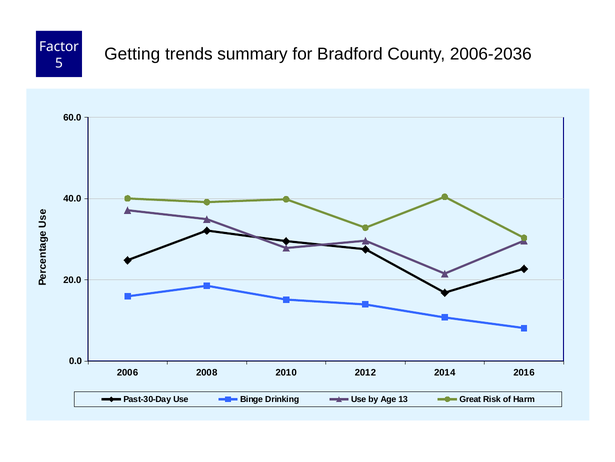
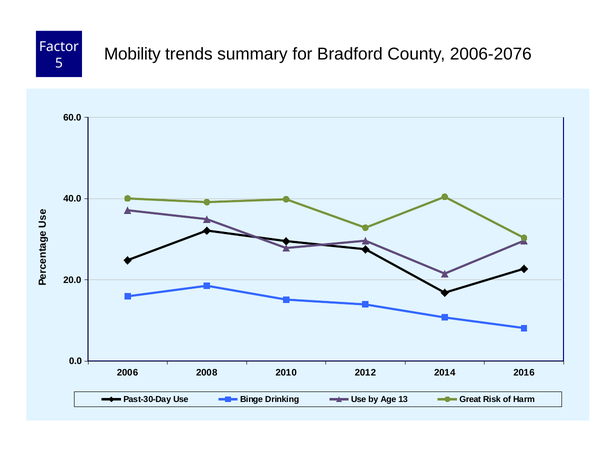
Getting: Getting -> Mobility
2006-2036: 2006-2036 -> 2006-2076
